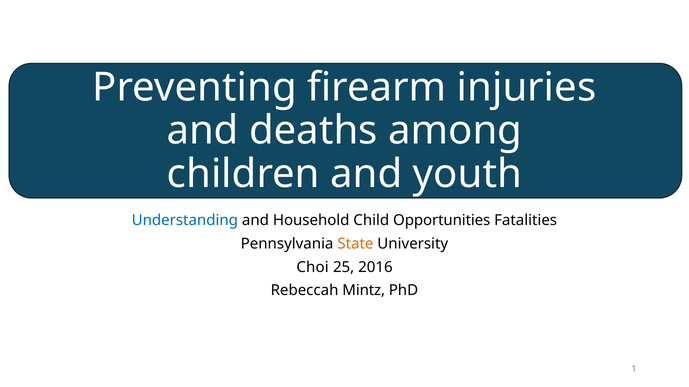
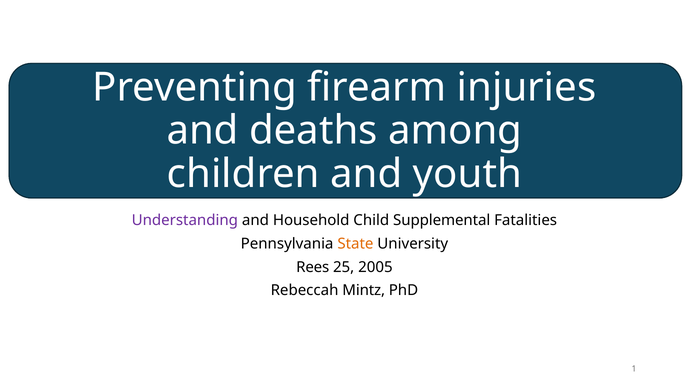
Understanding colour: blue -> purple
Opportunities: Opportunities -> Supplemental
Choi: Choi -> Rees
2016: 2016 -> 2005
